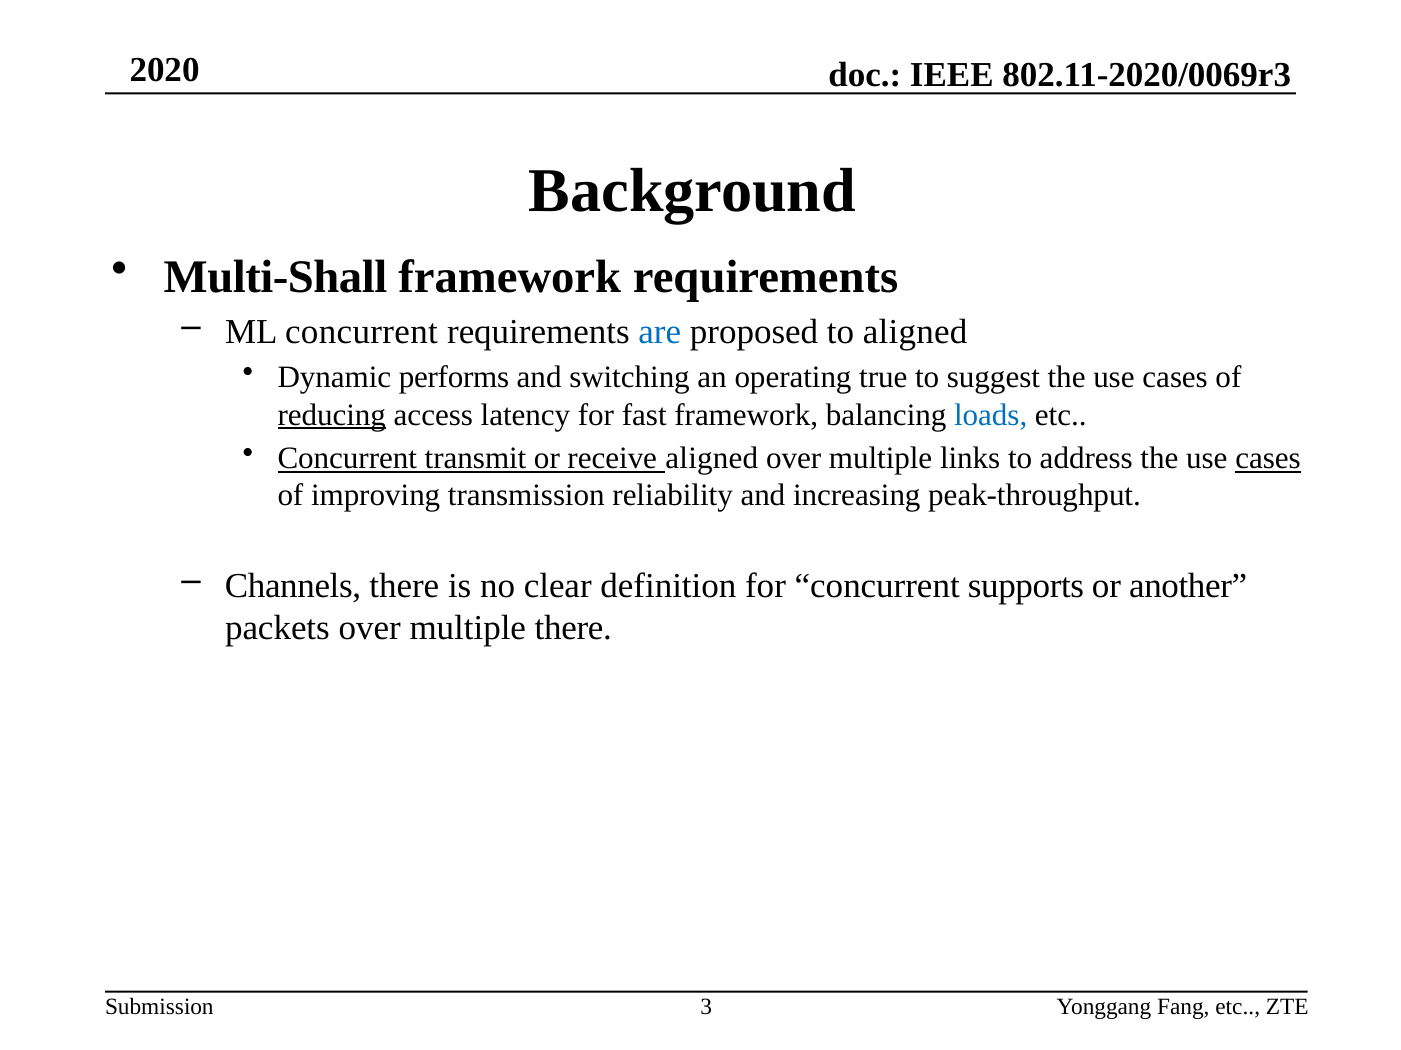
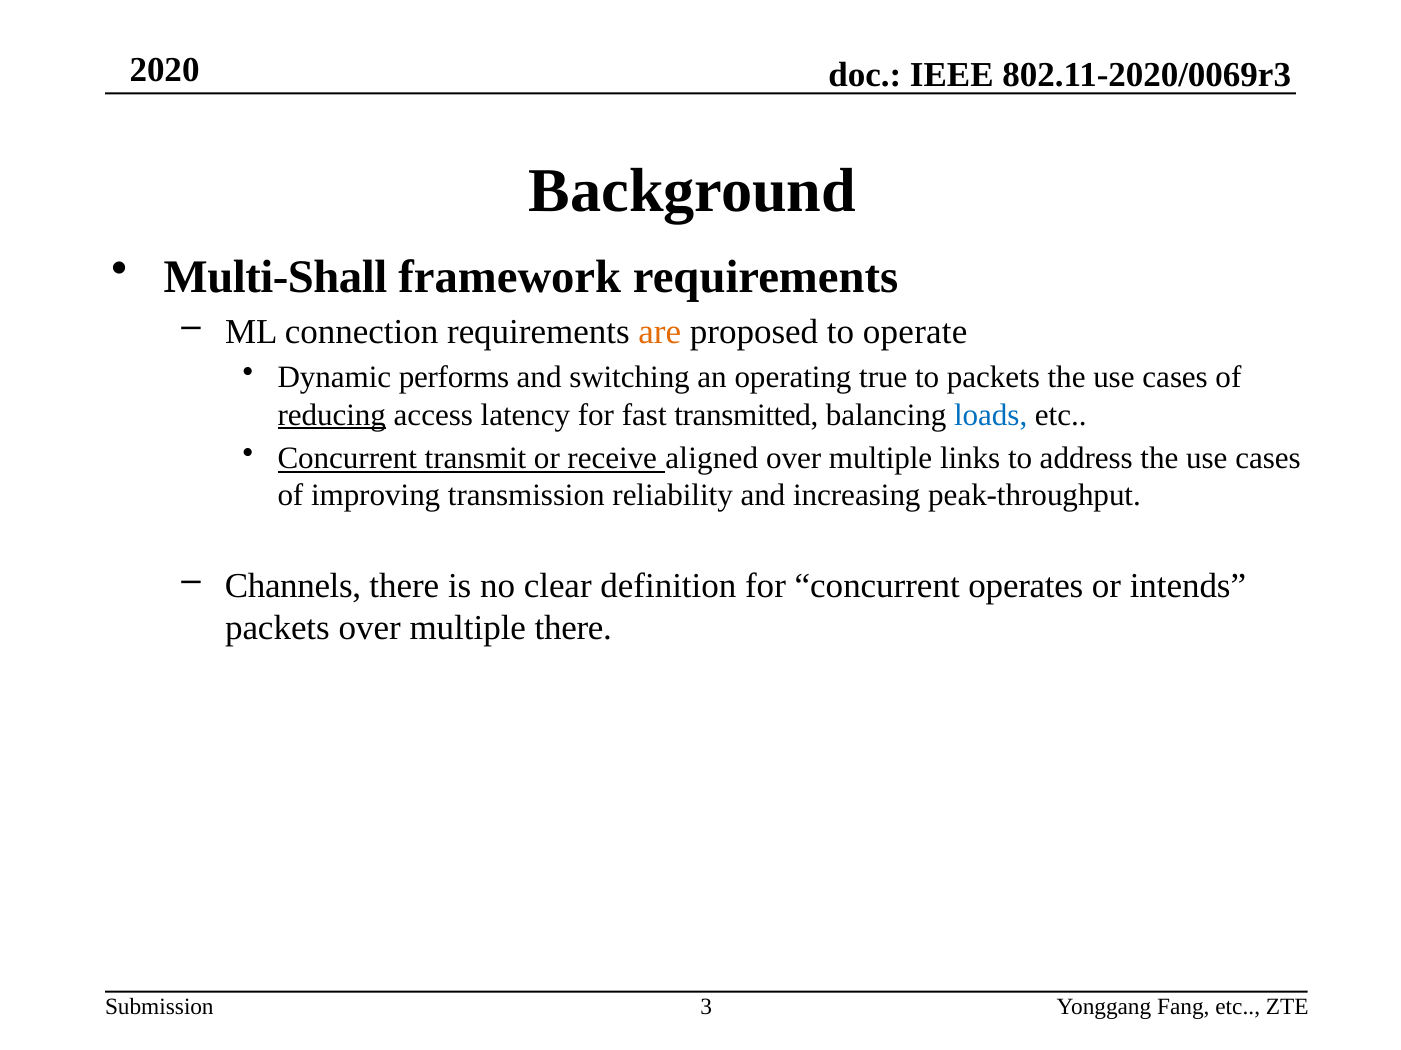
ML concurrent: concurrent -> connection
are colour: blue -> orange
to aligned: aligned -> operate
to suggest: suggest -> packets
fast framework: framework -> transmitted
cases at (1268, 459) underline: present -> none
supports: supports -> operates
another: another -> intends
